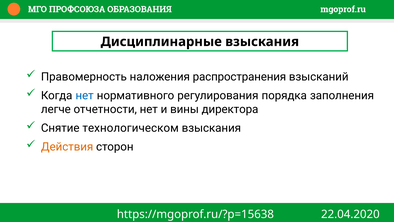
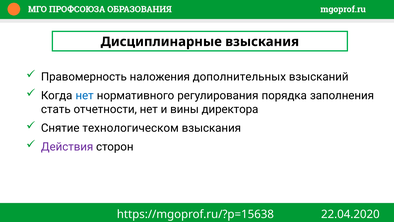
распространения: распространения -> дополнительных
легче: легче -> стать
Действия colour: orange -> purple
